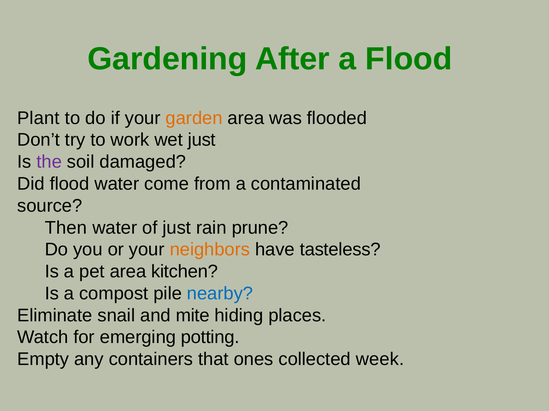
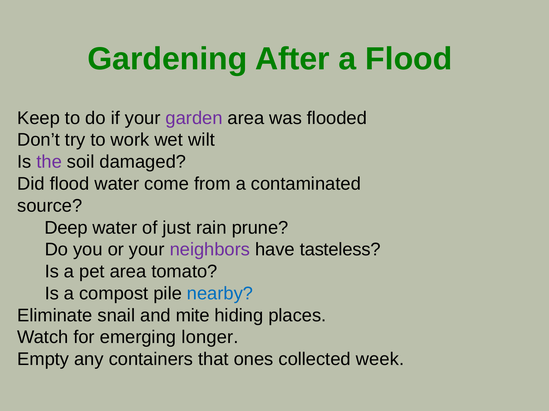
Plant: Plant -> Keep
garden colour: orange -> purple
wet just: just -> wilt
Then: Then -> Deep
neighbors colour: orange -> purple
kitchen: kitchen -> tomato
potting: potting -> longer
